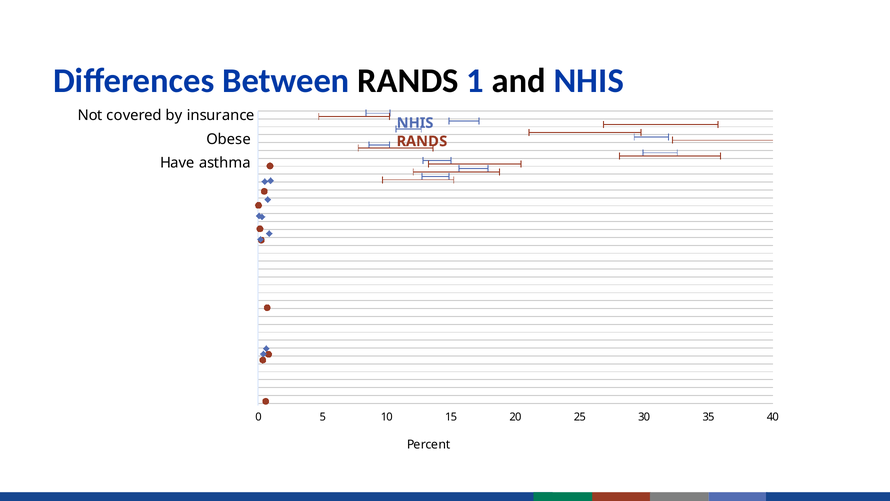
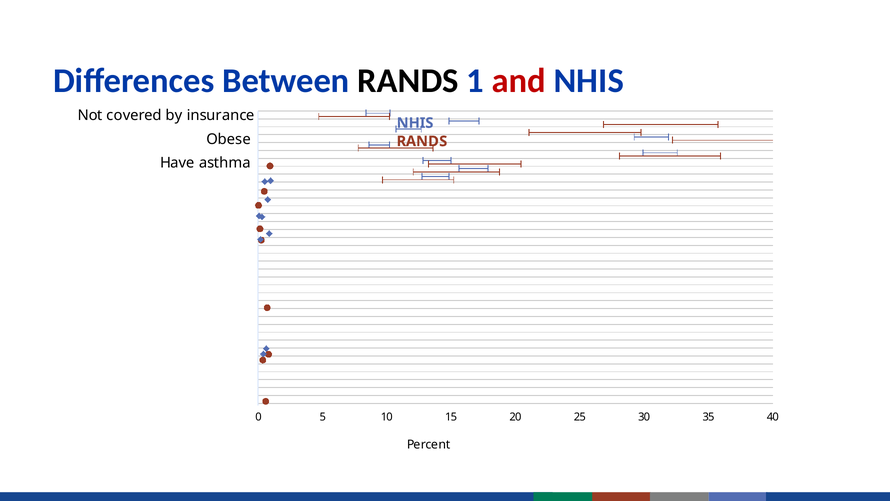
and colour: black -> red
